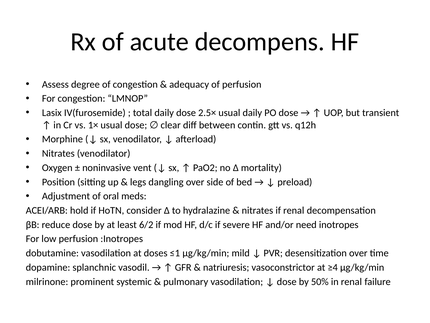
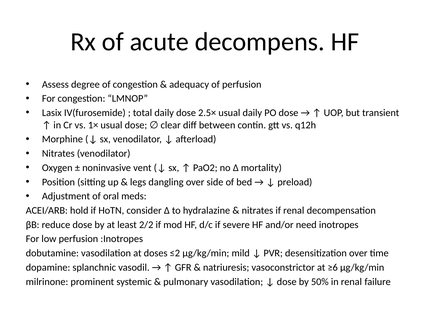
6/2: 6/2 -> 2/2
≤1: ≤1 -> ≤2
≥4: ≥4 -> ≥6
